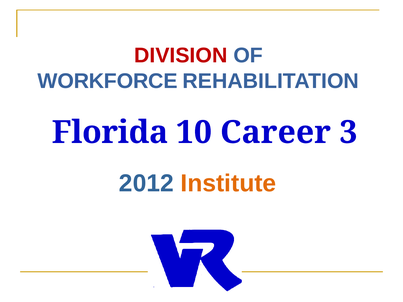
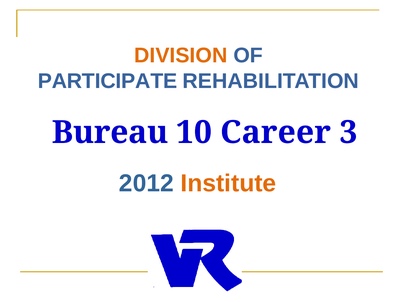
DIVISION colour: red -> orange
WORKFORCE: WORKFORCE -> PARTICIPATE
Florida: Florida -> Bureau
